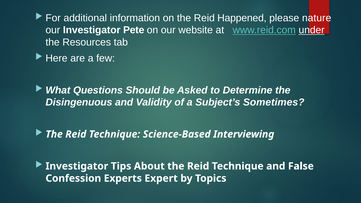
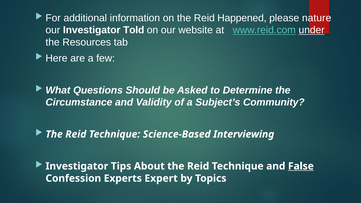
Pete: Pete -> Told
Disingenuous: Disingenuous -> Circumstance
Sometimes: Sometimes -> Community
False underline: none -> present
